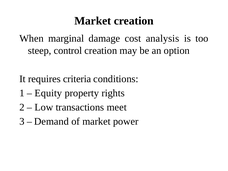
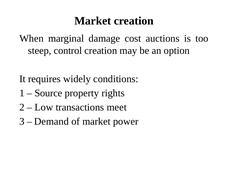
analysis: analysis -> auctions
criteria: criteria -> widely
Equity: Equity -> Source
